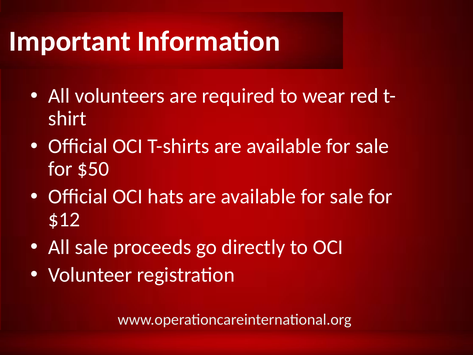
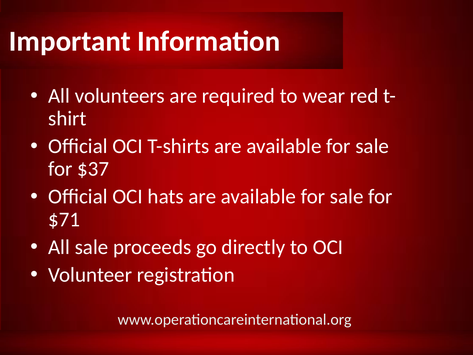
$50: $50 -> $37
$12: $12 -> $71
